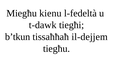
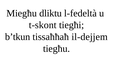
kienu: kienu -> dliktu
t-dawk: t-dawk -> t-skont
